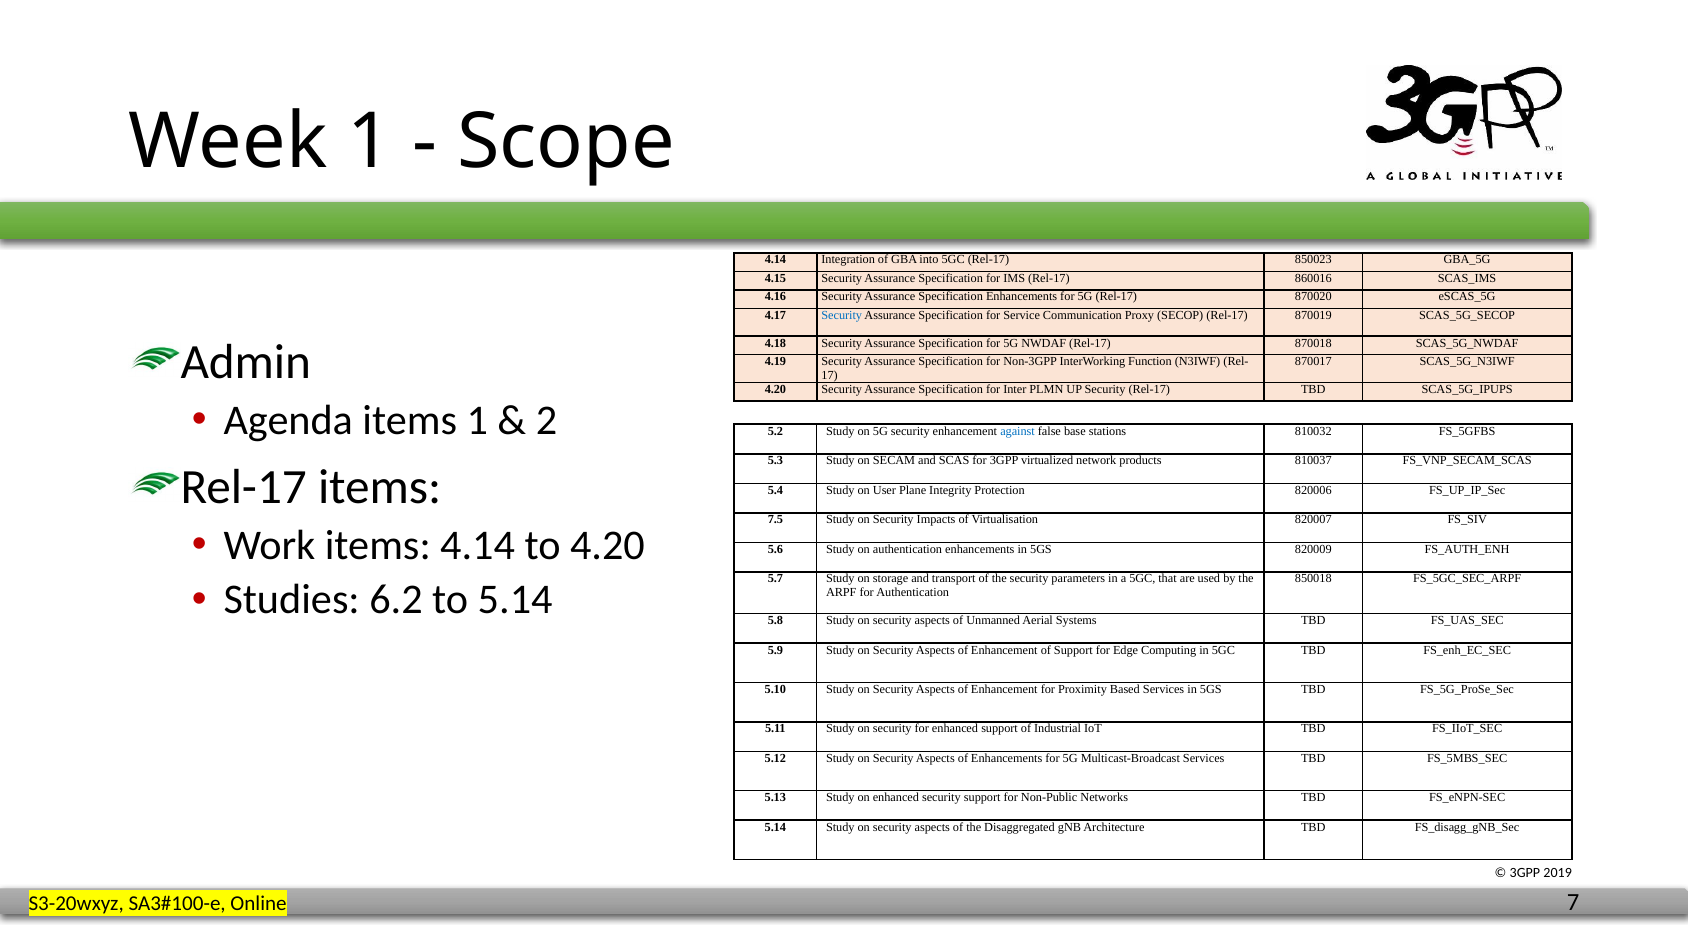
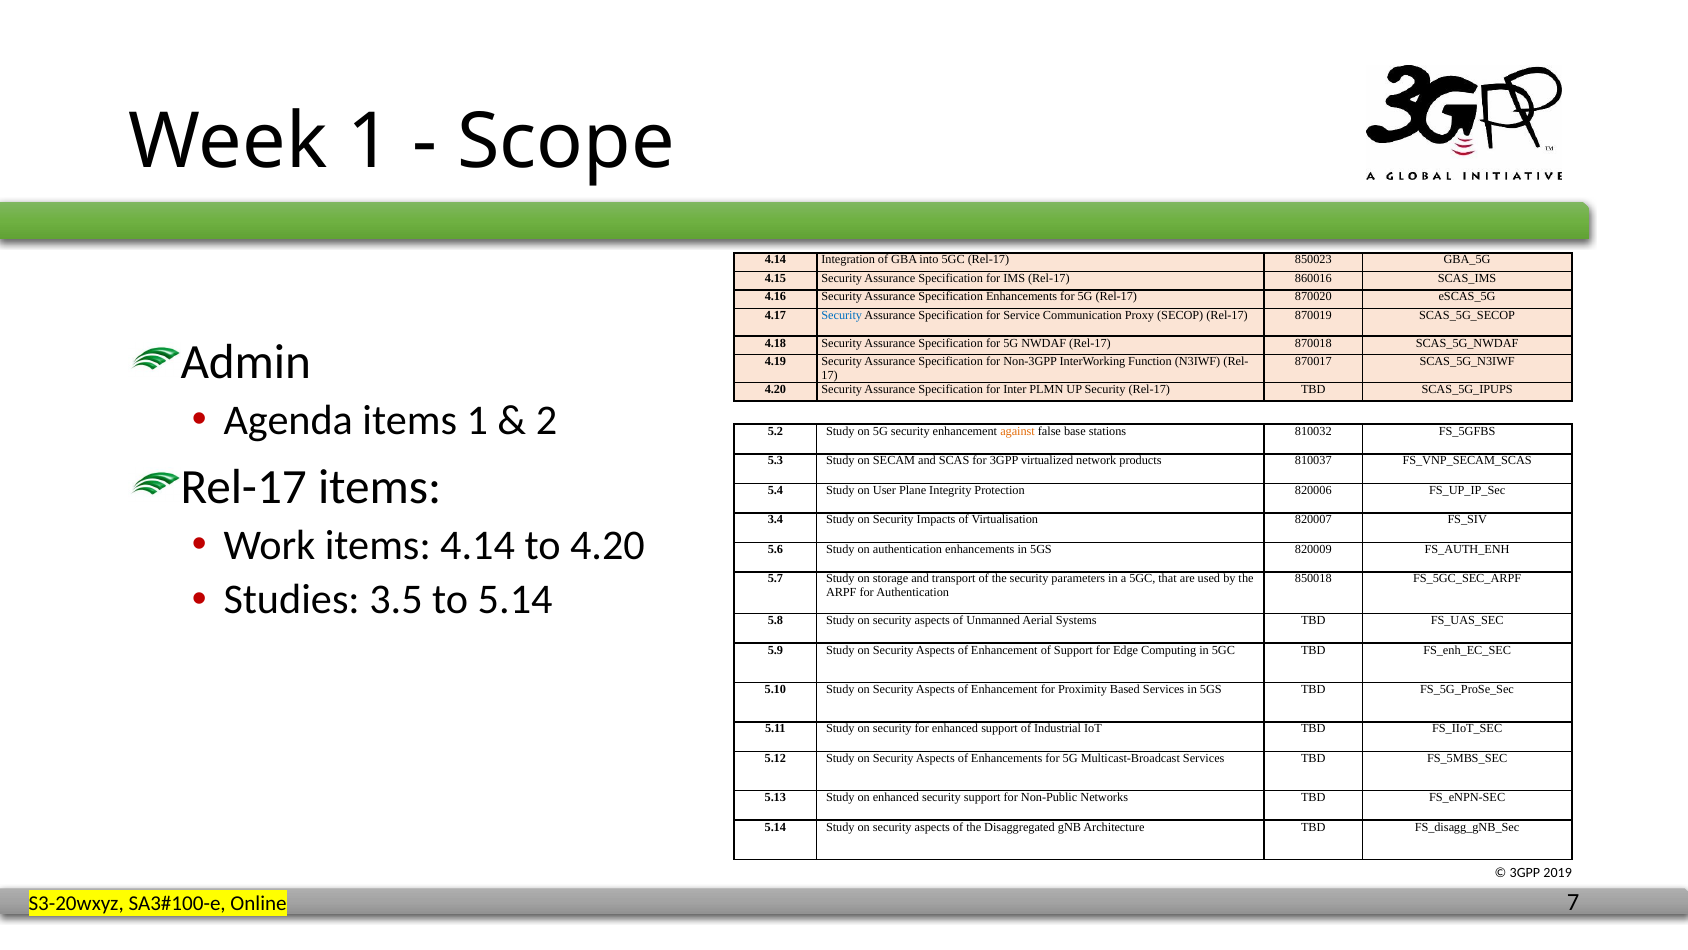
against colour: blue -> orange
7.5: 7.5 -> 3.4
6.2: 6.2 -> 3.5
